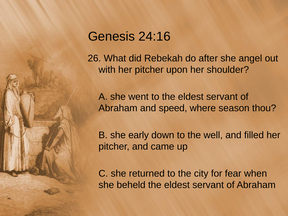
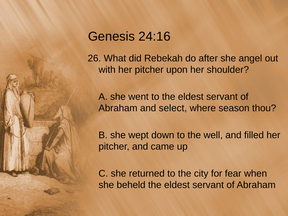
speed: speed -> select
early: early -> wept
